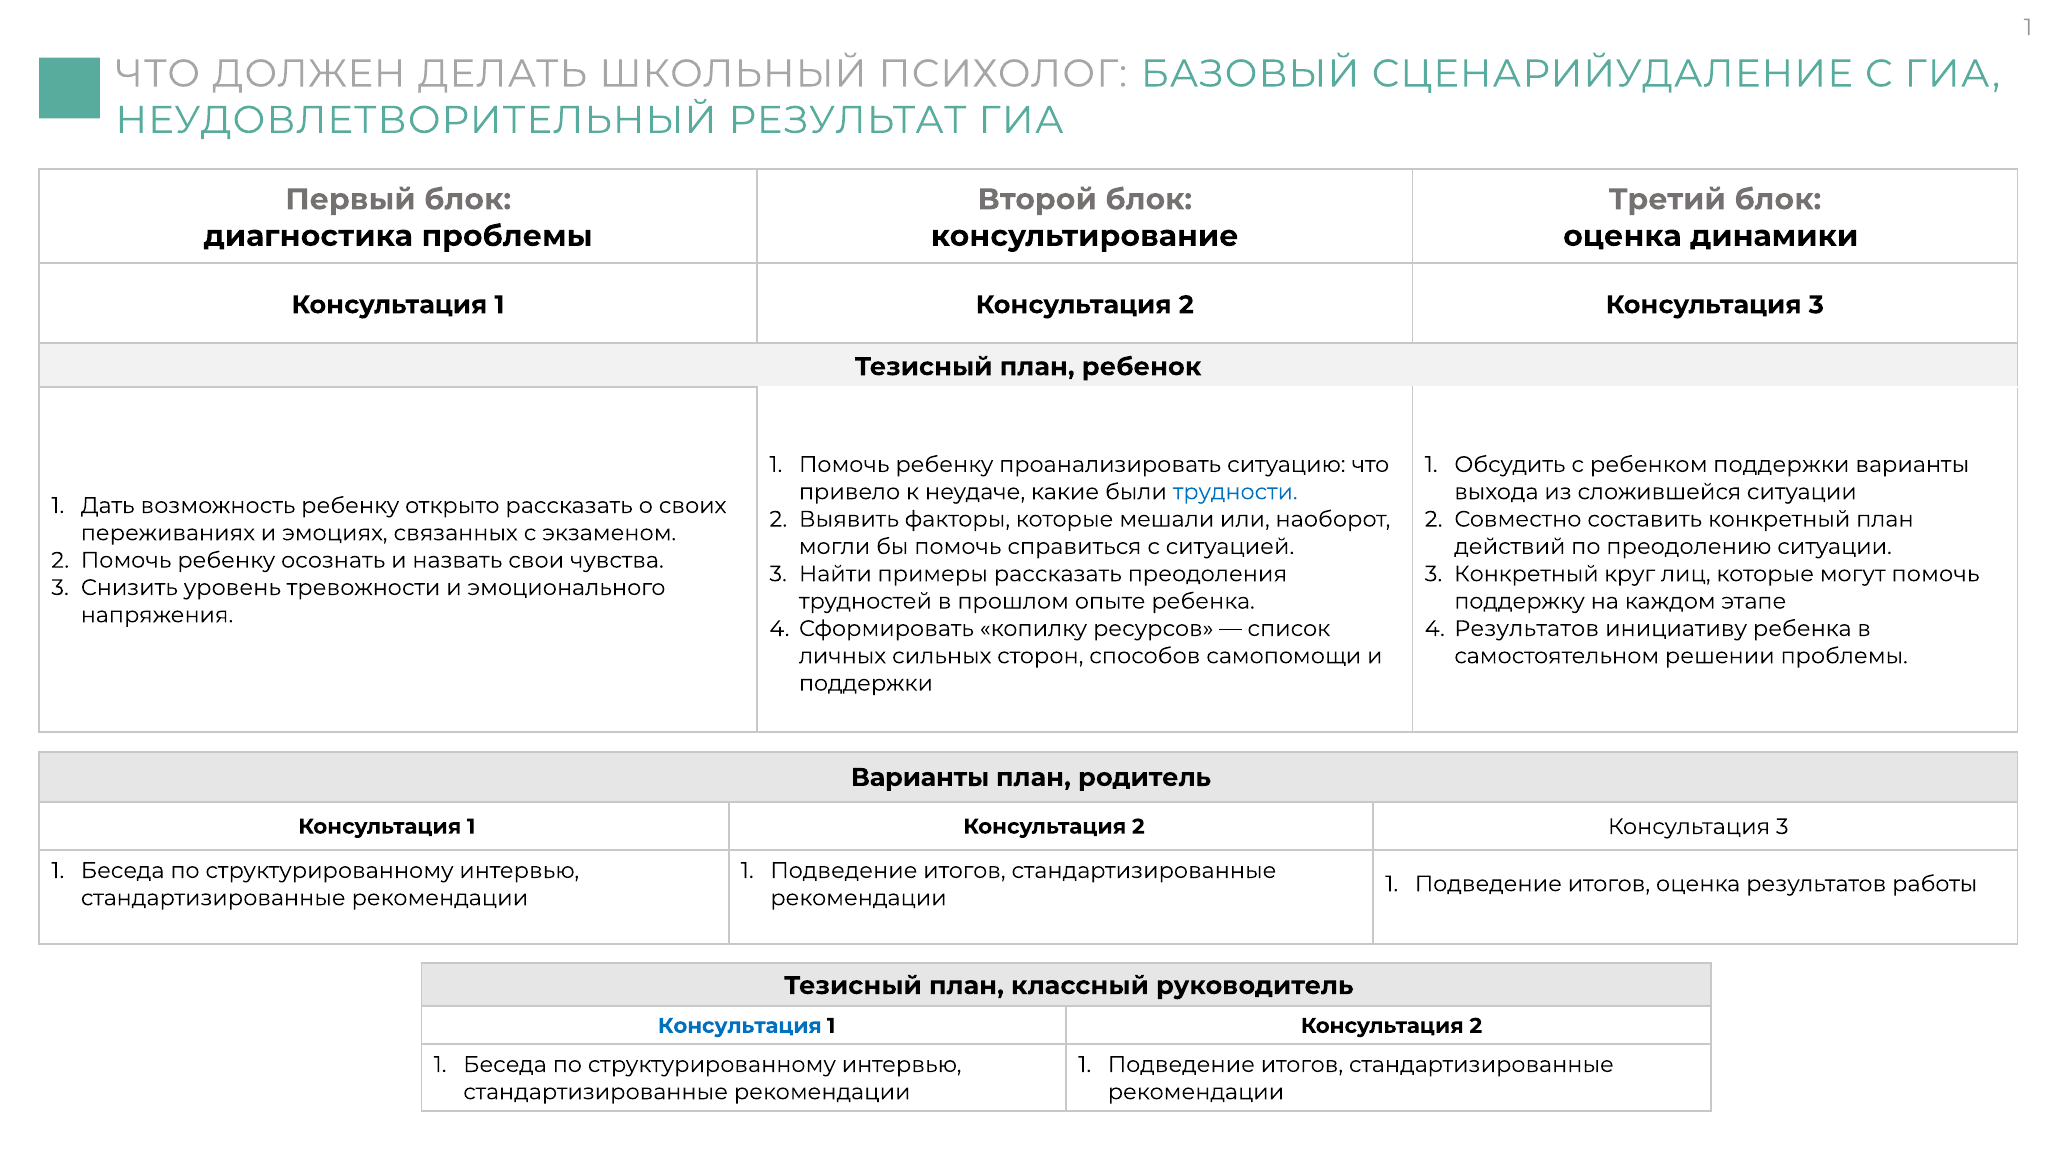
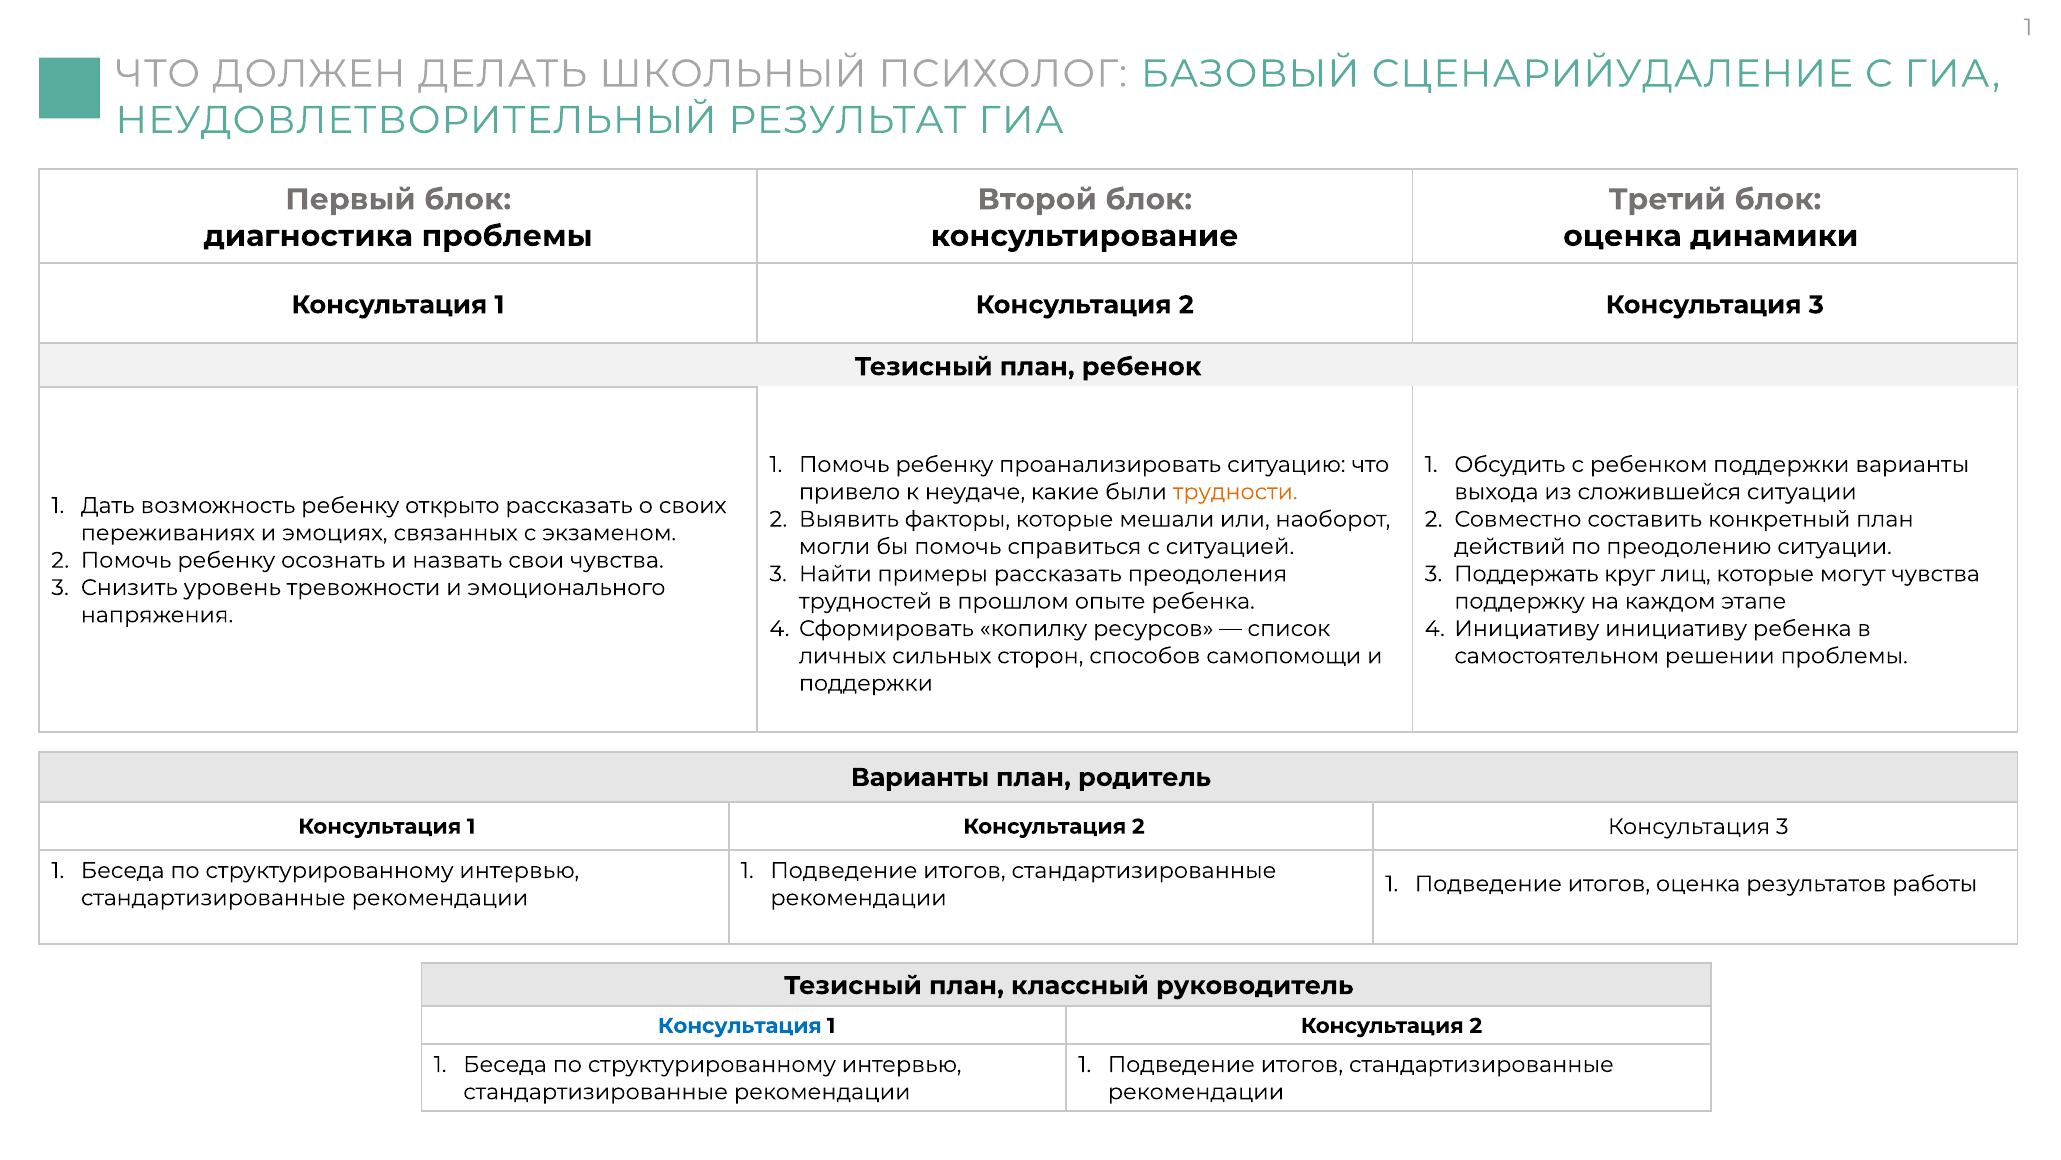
трудности colour: blue -> orange
3 Конкретный: Конкретный -> Поддержать
могут помочь: помочь -> чувства
Результатов at (1527, 628): Результатов -> Инициативу
